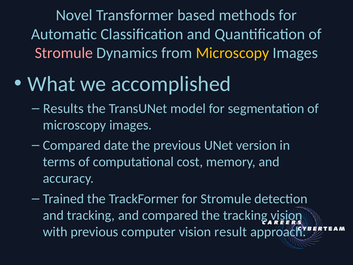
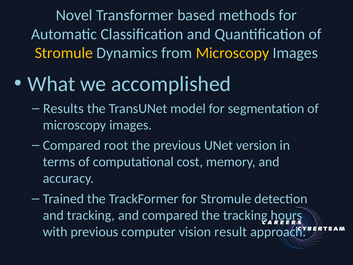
Stromule at (64, 53) colour: pink -> yellow
date: date -> root
tracking vision: vision -> hours
